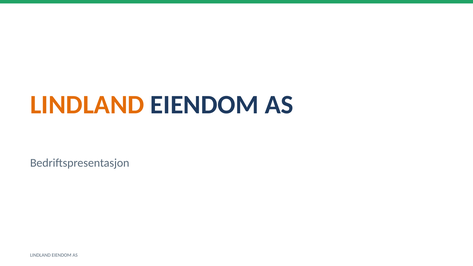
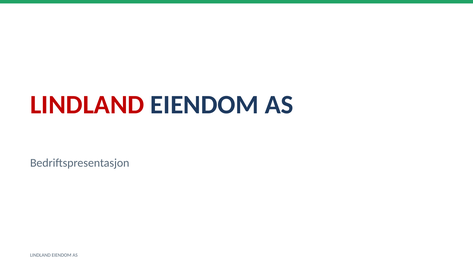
LINDLAND at (87, 105) colour: orange -> red
